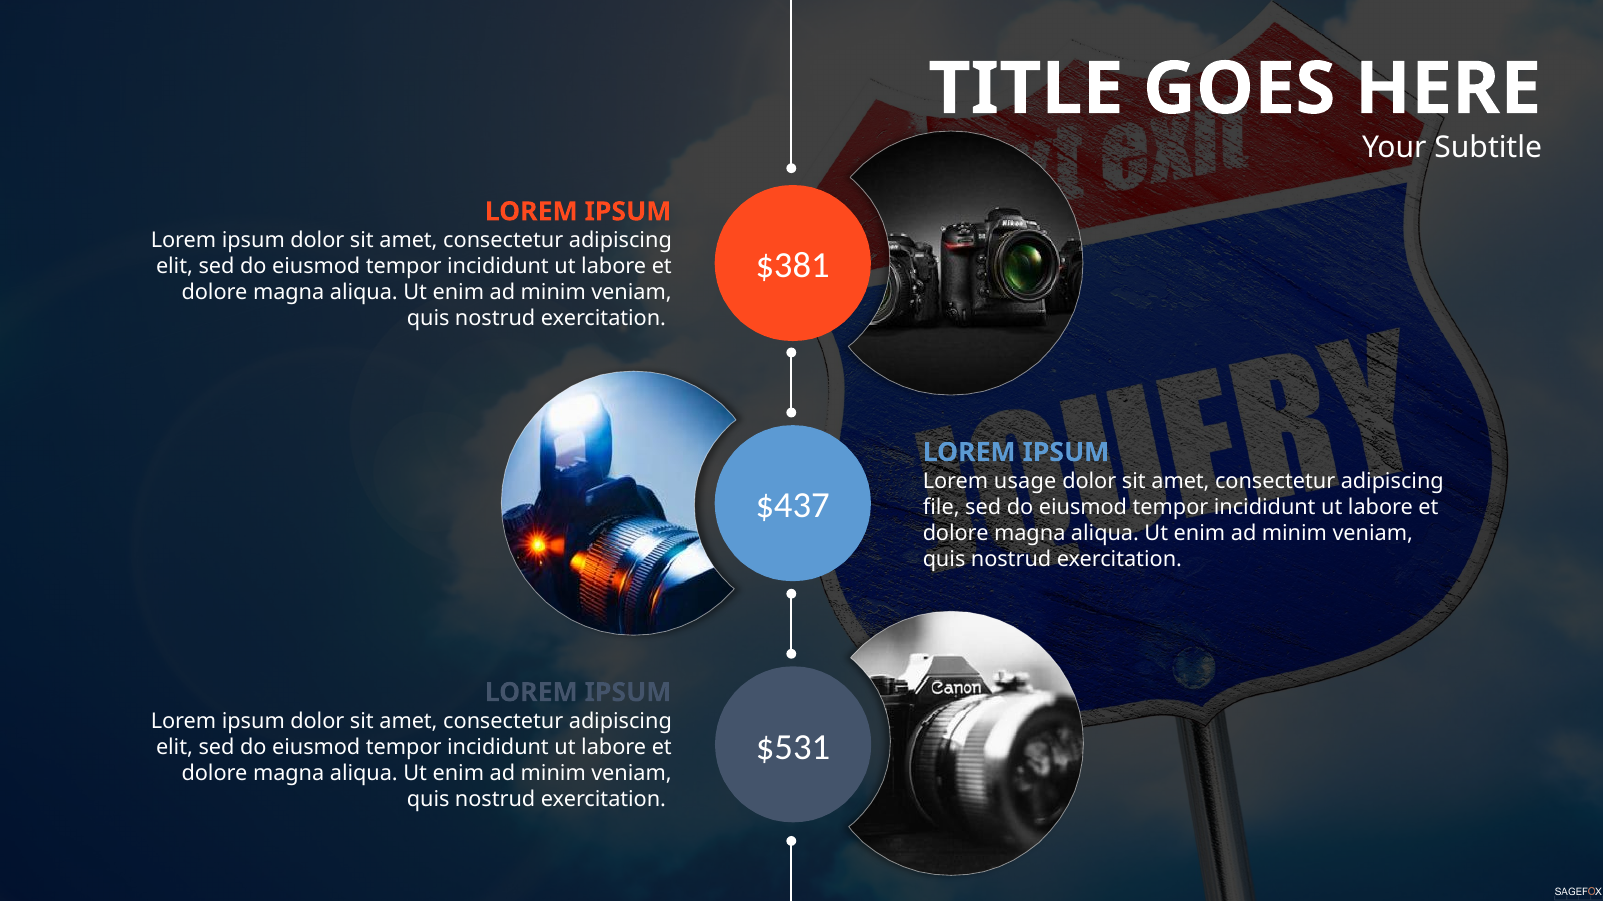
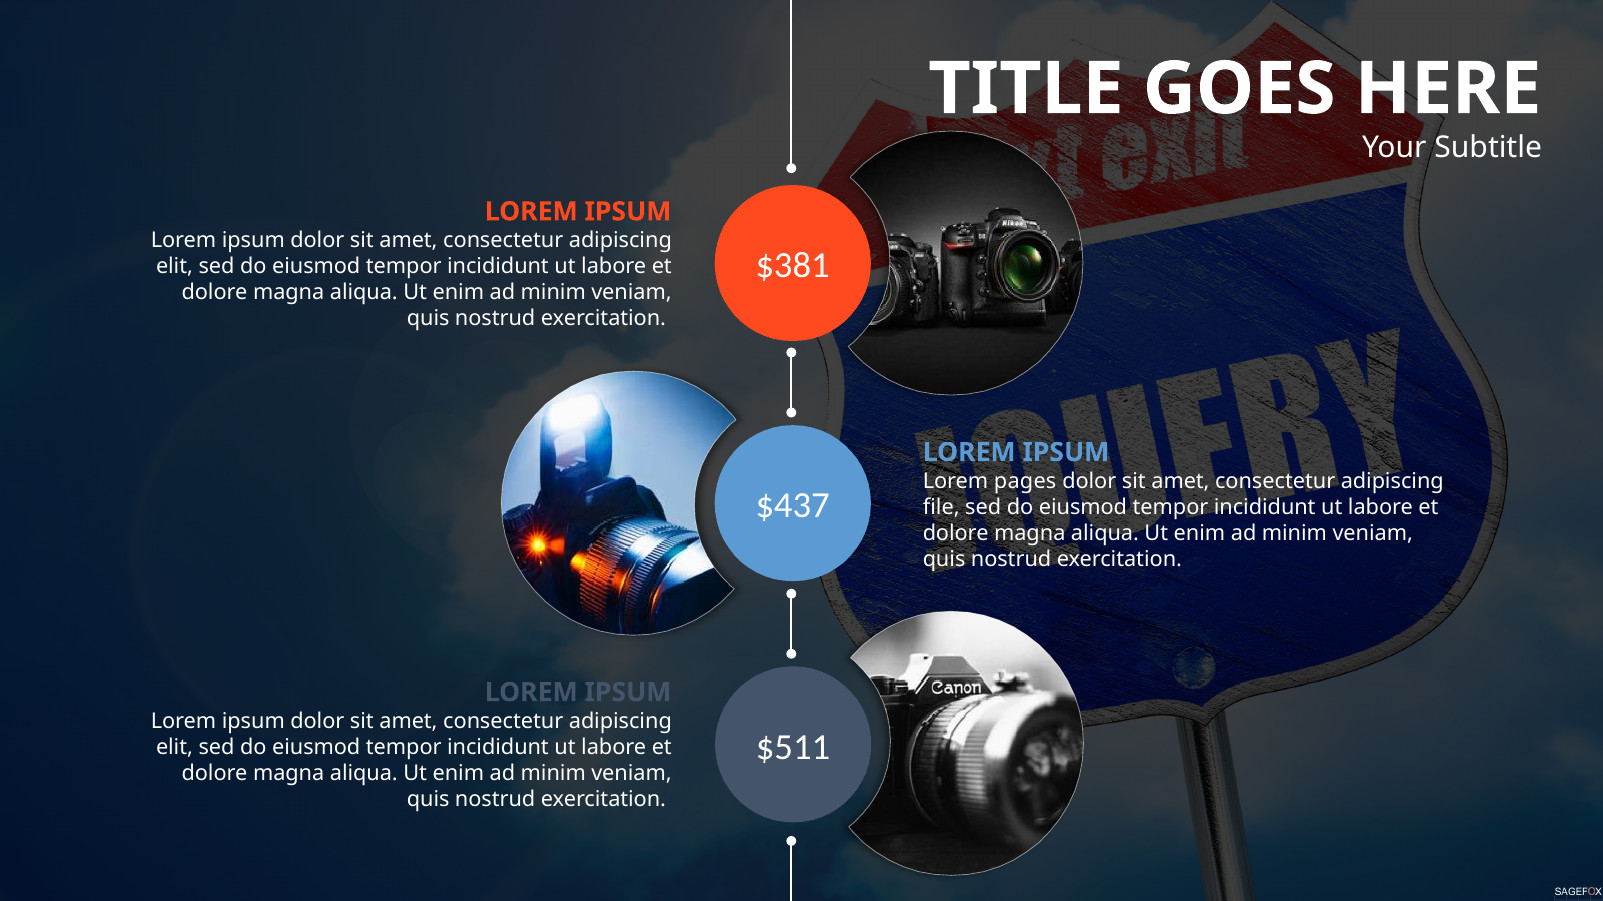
usage: usage -> pages
$531: $531 -> $511
